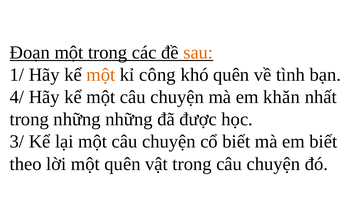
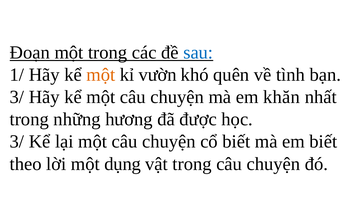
sau colour: orange -> blue
công: công -> vườn
4/ at (17, 97): 4/ -> 3/
những những: những -> hương
một quên: quên -> dụng
